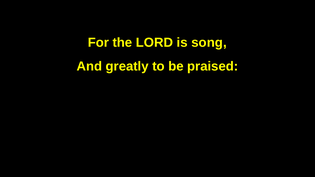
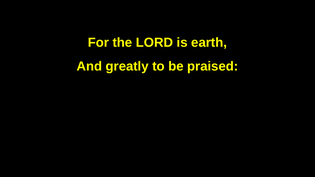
song: song -> earth
